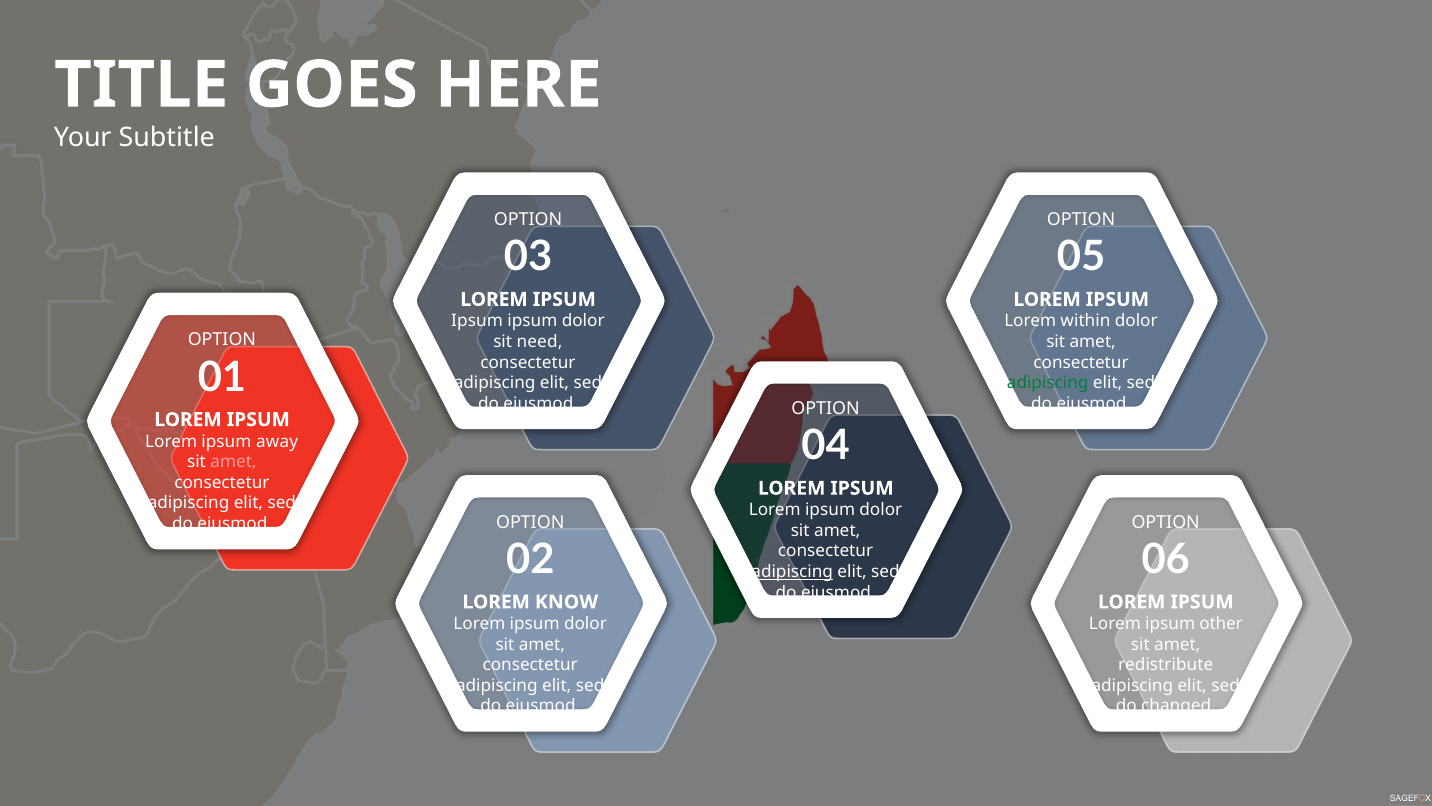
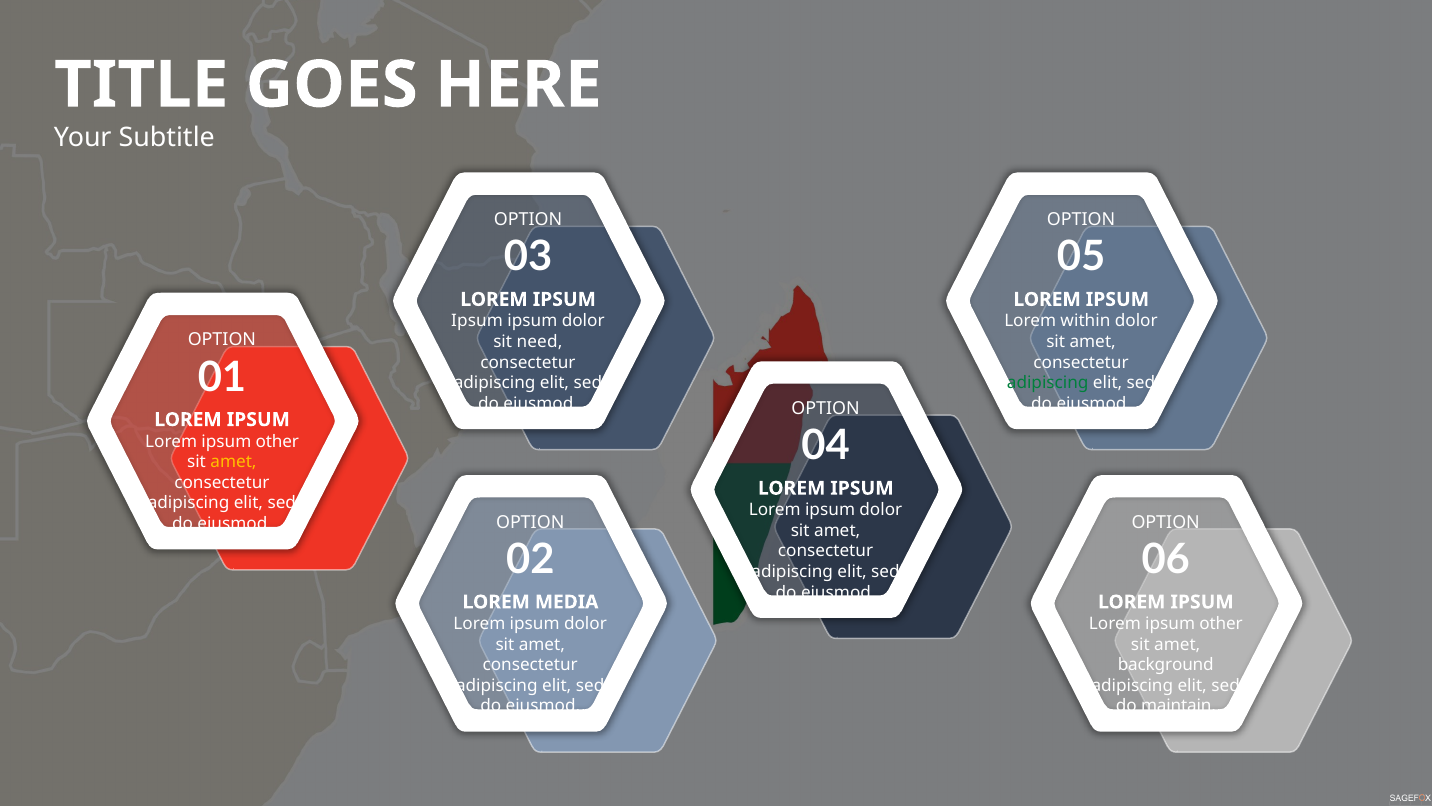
away at (277, 441): away -> other
amet at (234, 462) colour: pink -> yellow
adipiscing at (792, 572) underline: present -> none
KNOW: KNOW -> MEDIA
redistribute: redistribute -> background
changed: changed -> maintain
